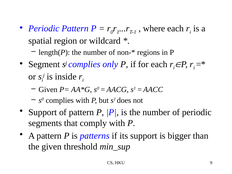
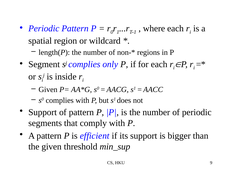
patterns: patterns -> efficient
